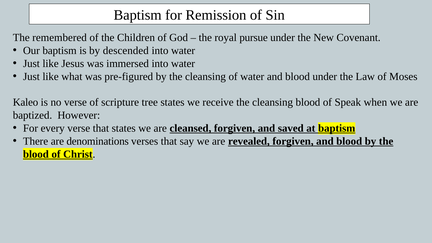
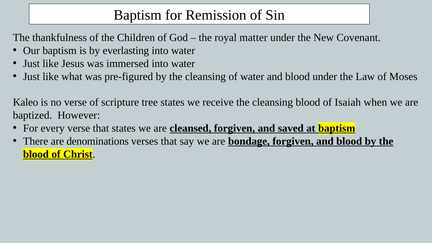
remembered: remembered -> thankfulness
pursue: pursue -> matter
descended: descended -> everlasting
Speak: Speak -> Isaiah
revealed: revealed -> bondage
